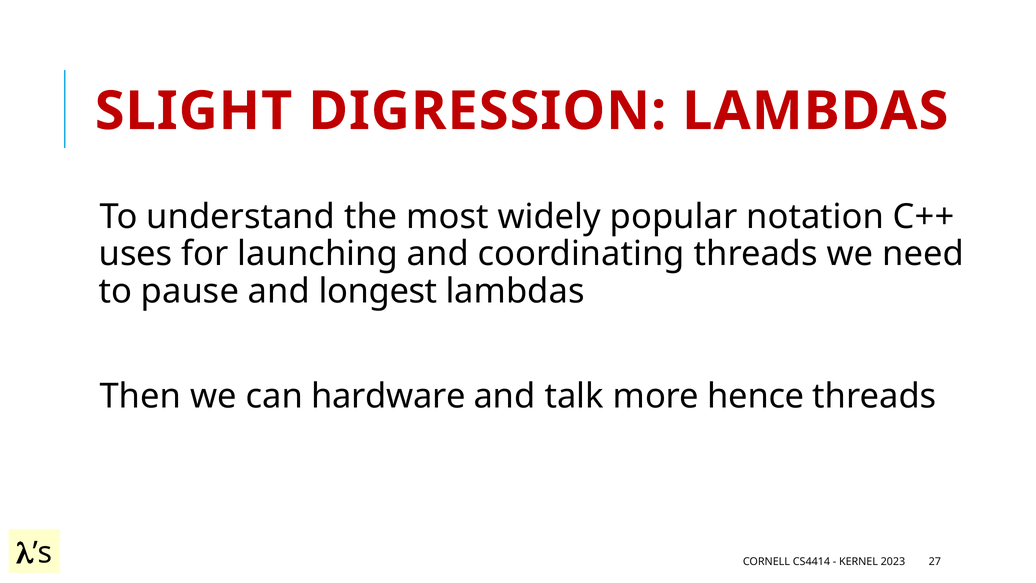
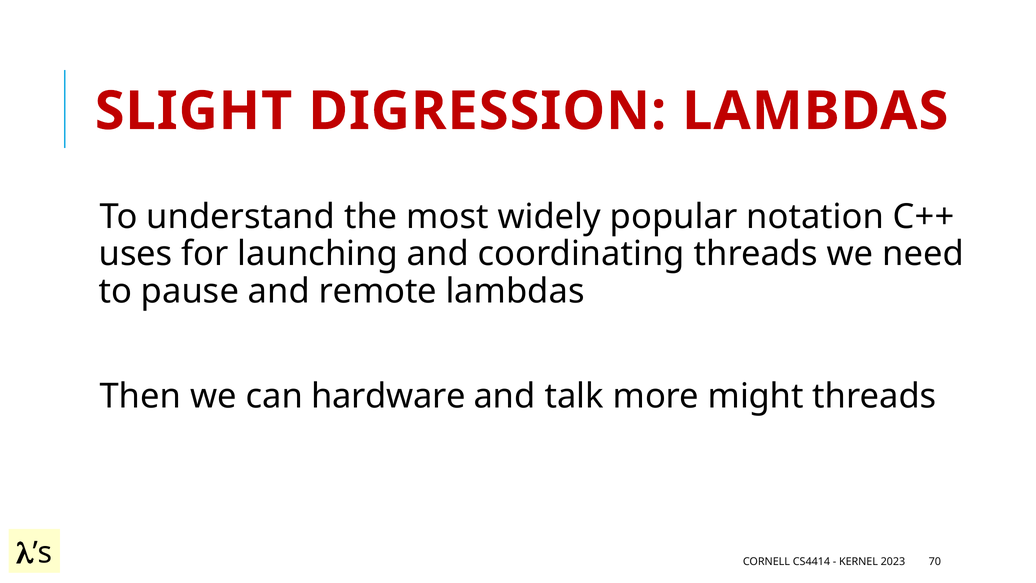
longest: longest -> remote
hence: hence -> might
27: 27 -> 70
